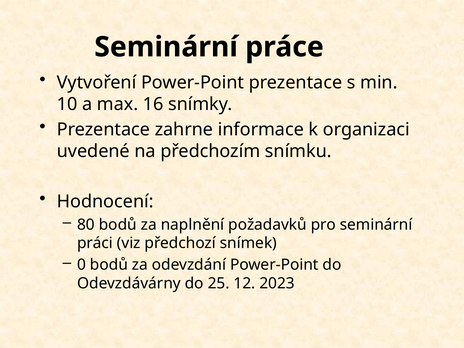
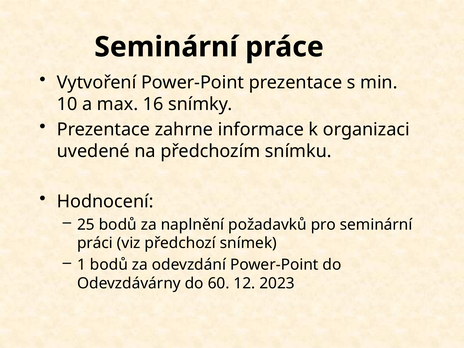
80: 80 -> 25
0: 0 -> 1
25: 25 -> 60
